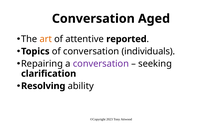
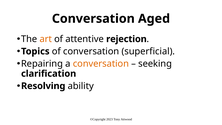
reported: reported -> rejection
individuals: individuals -> superficial
conversation at (101, 64) colour: purple -> orange
